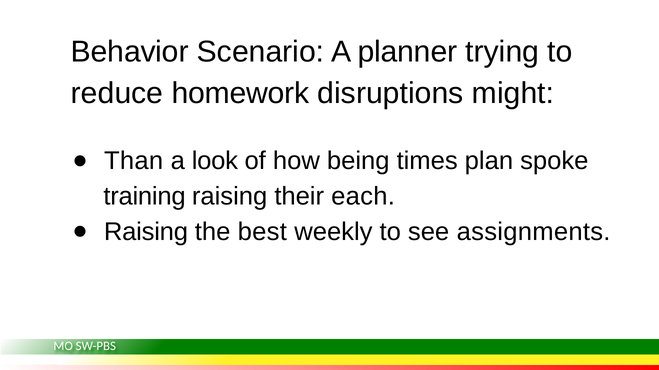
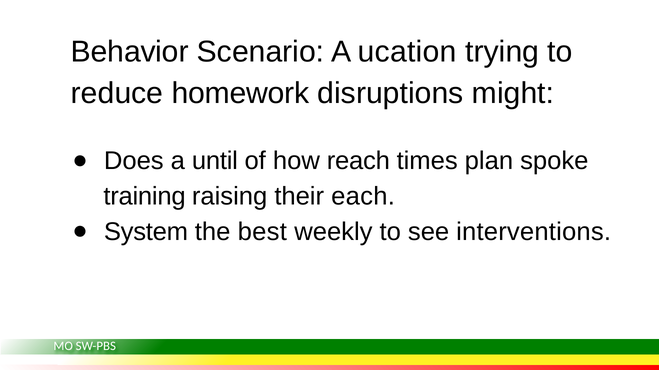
planner: planner -> ucation
Than: Than -> Does
look: look -> until
being: being -> reach
Raising at (146, 232): Raising -> System
assignments: assignments -> interventions
